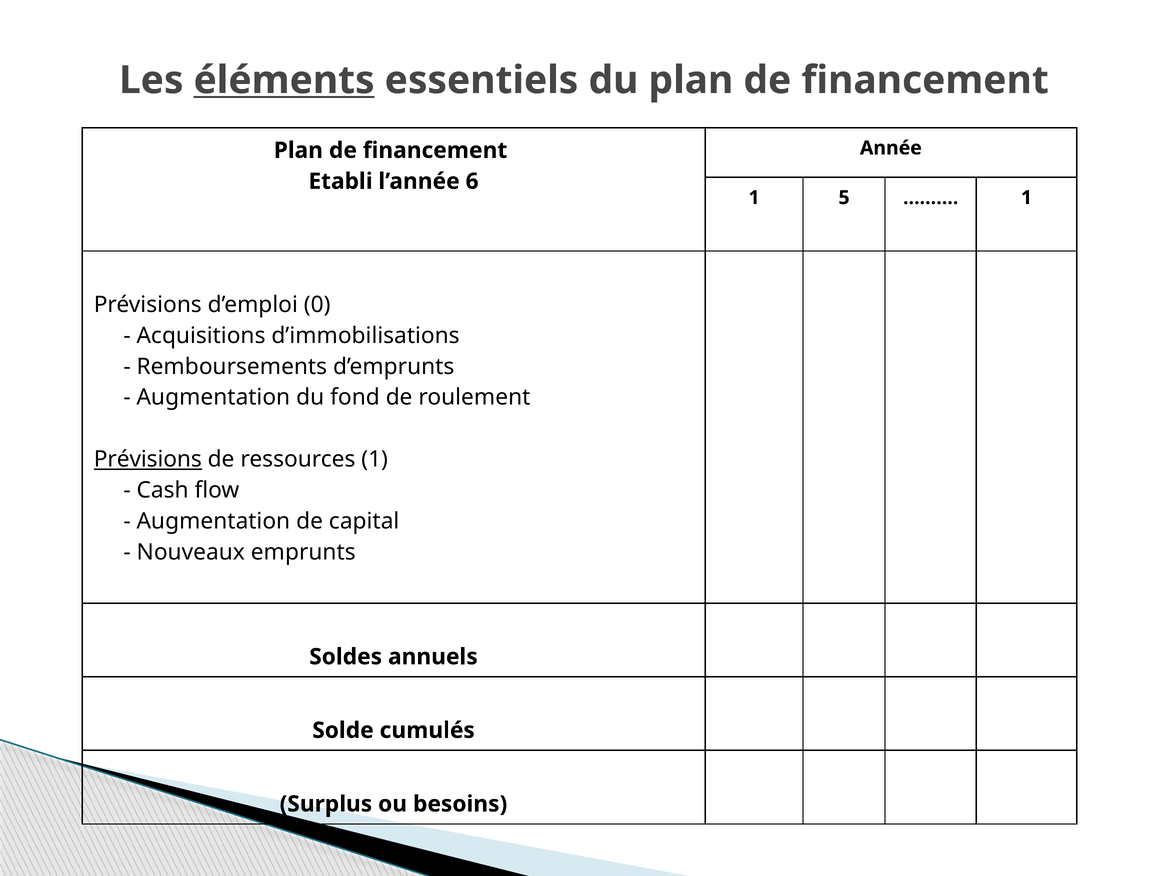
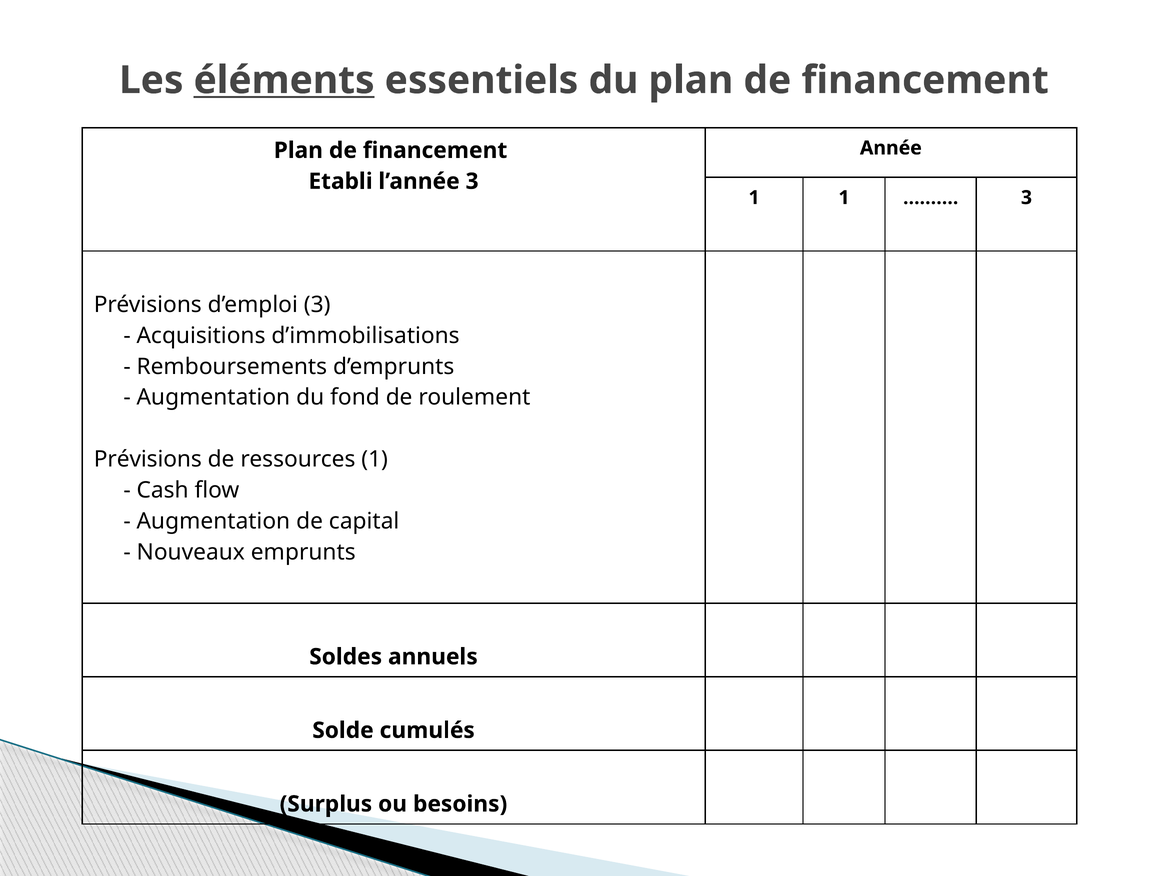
l’année 6: 6 -> 3
1 5: 5 -> 1
1 at (1027, 198): 1 -> 3
d’emploi 0: 0 -> 3
Prévisions at (148, 459) underline: present -> none
